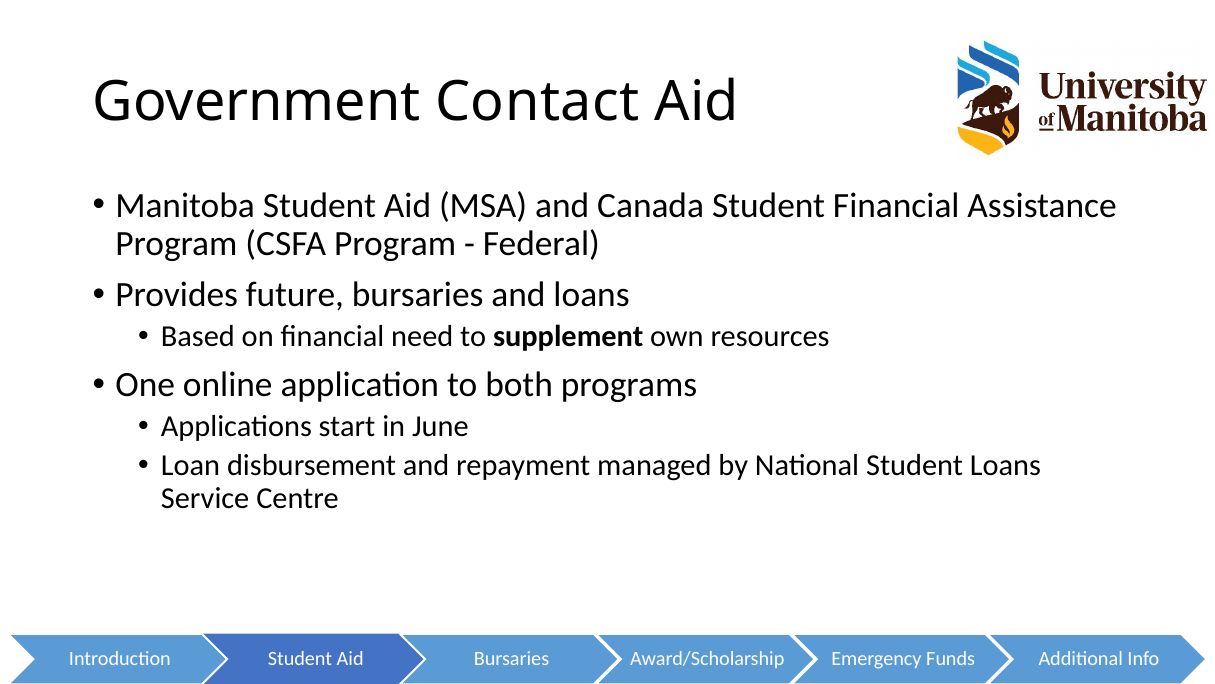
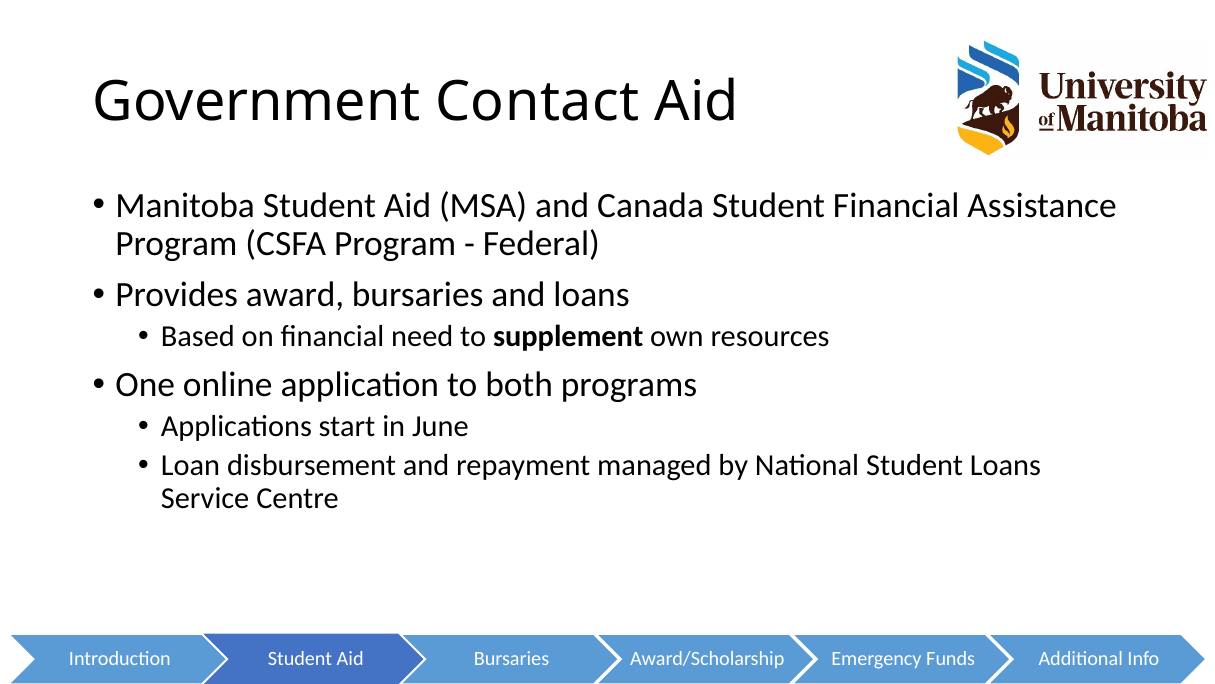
future: future -> award
